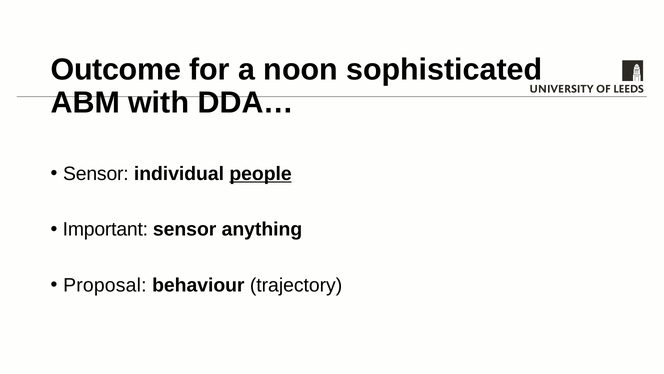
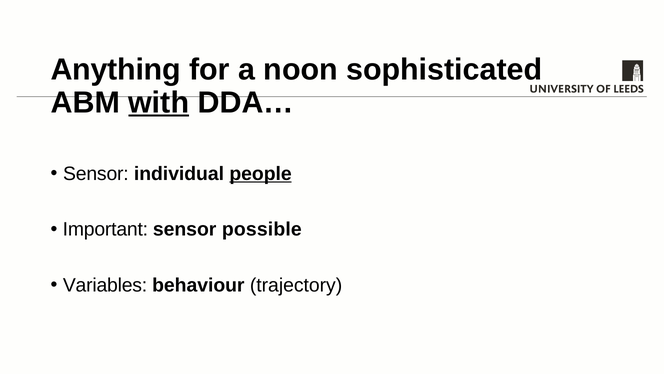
Outcome: Outcome -> Anything
with underline: none -> present
anything: anything -> possible
Proposal: Proposal -> Variables
